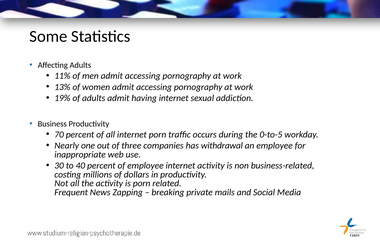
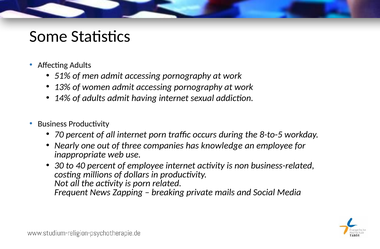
11%: 11% -> 51%
19%: 19% -> 14%
0-to-5: 0-to-5 -> 8-to-5
withdrawal: withdrawal -> knowledge
